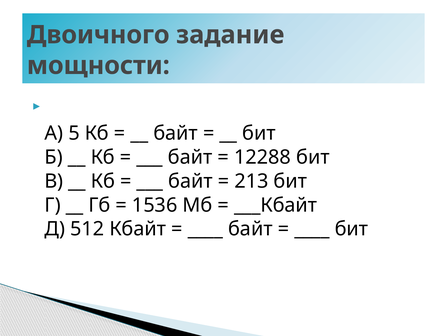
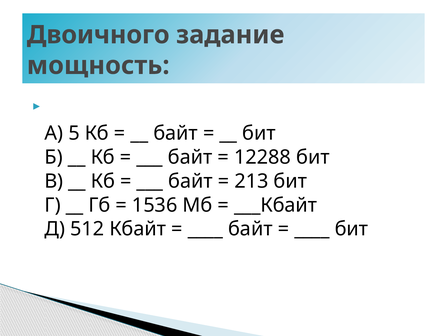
мощности: мощности -> мощность
